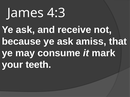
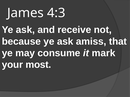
teeth: teeth -> most
